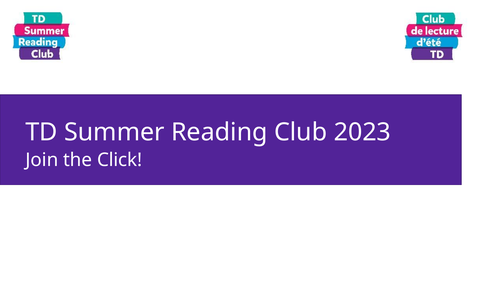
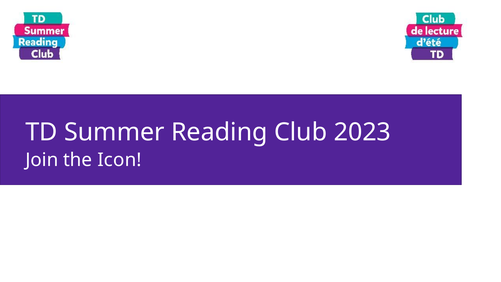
Click: Click -> Icon
